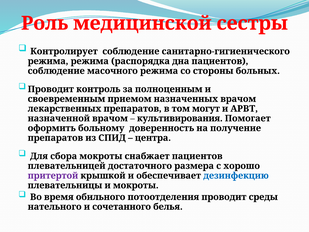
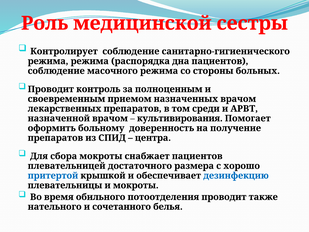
могут: могут -> среди
притертой colour: purple -> blue
среды: среды -> также
